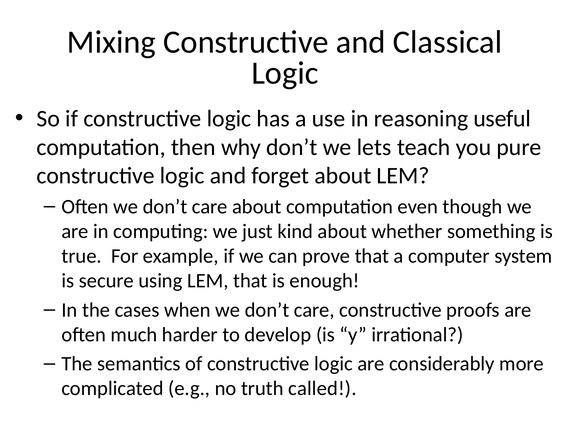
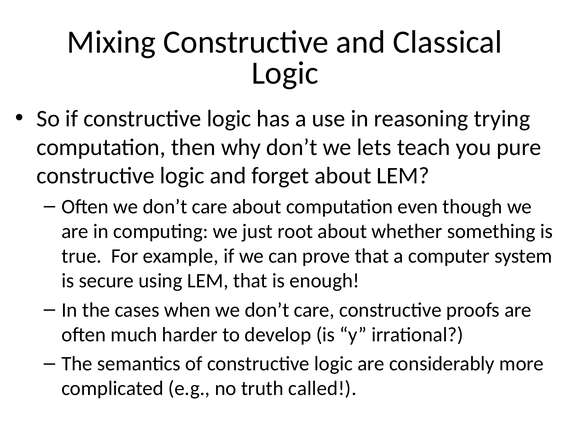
useful: useful -> trying
kind: kind -> root
